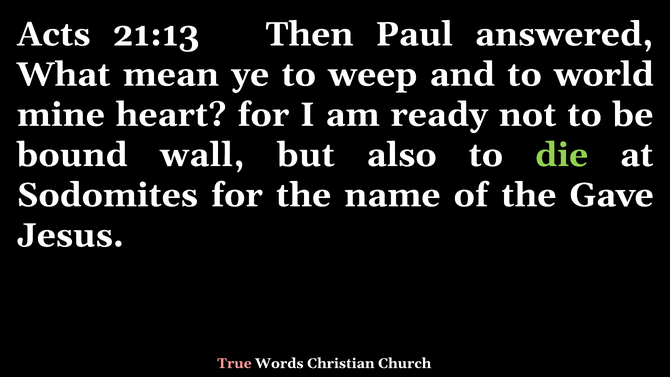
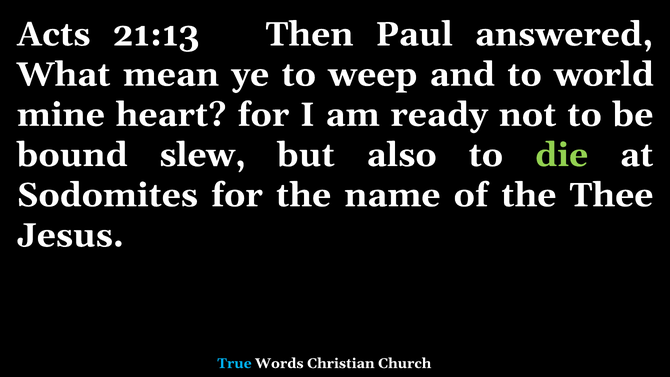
wall: wall -> slew
Gave: Gave -> Thee
True colour: pink -> light blue
